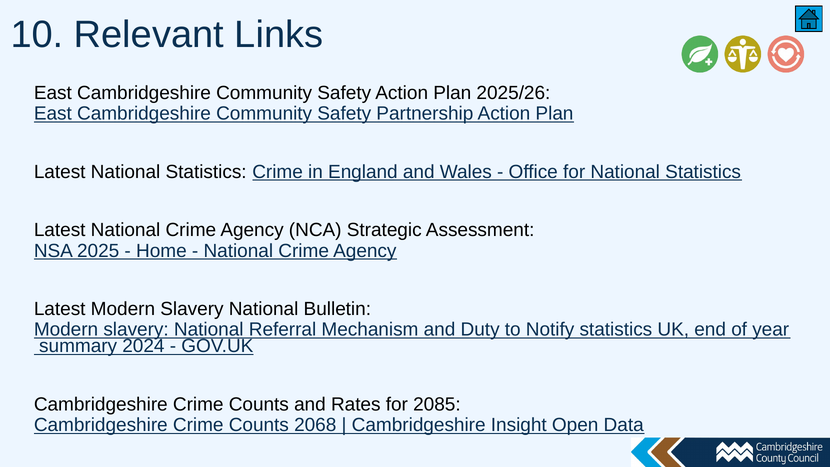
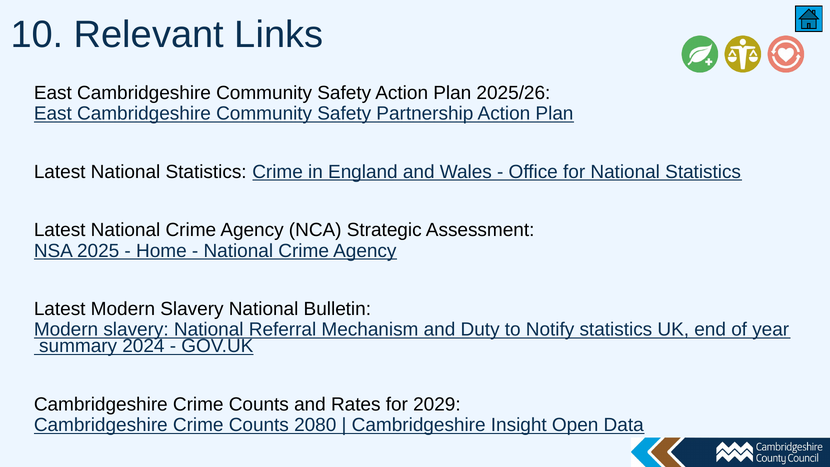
2085: 2085 -> 2029
2068: 2068 -> 2080
